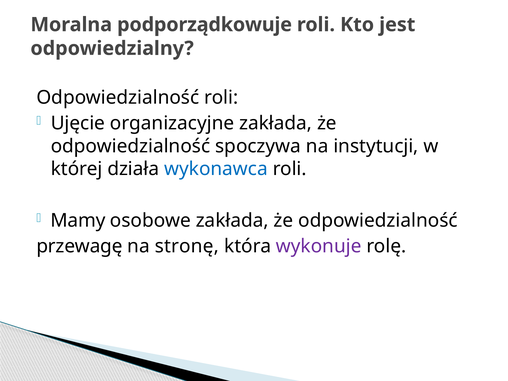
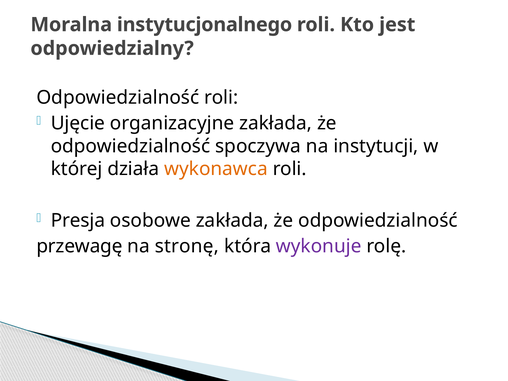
podporządkowuje: podporządkowuje -> instytucjonalnego
wykonawca colour: blue -> orange
Mamy: Mamy -> Presja
